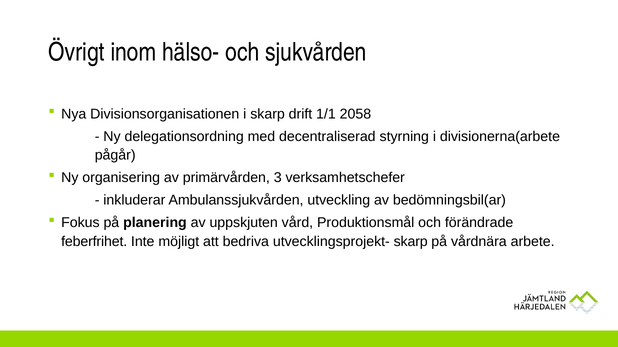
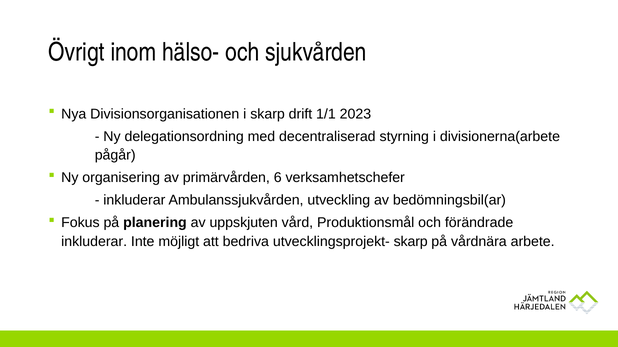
2058: 2058 -> 2023
3: 3 -> 6
feberfrihet at (94, 242): feberfrihet -> inkluderar
